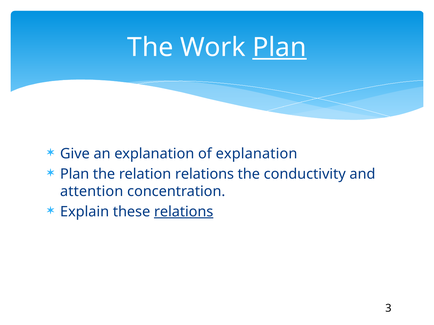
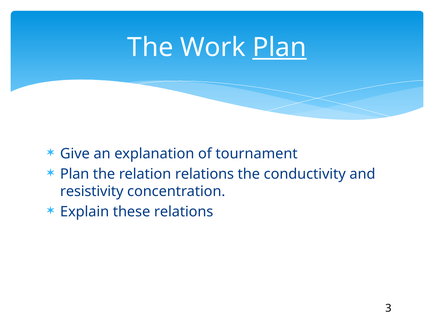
of explanation: explanation -> tournament
attention: attention -> resistivity
relations at (184, 212) underline: present -> none
